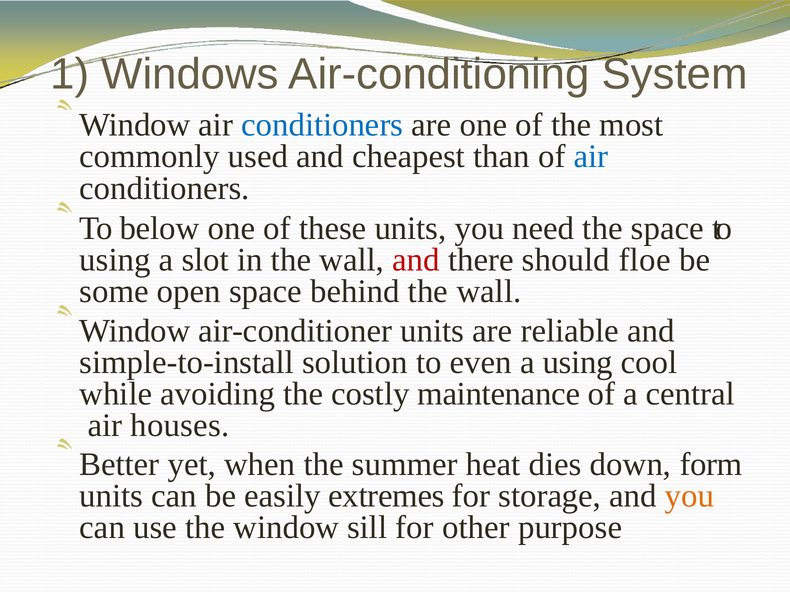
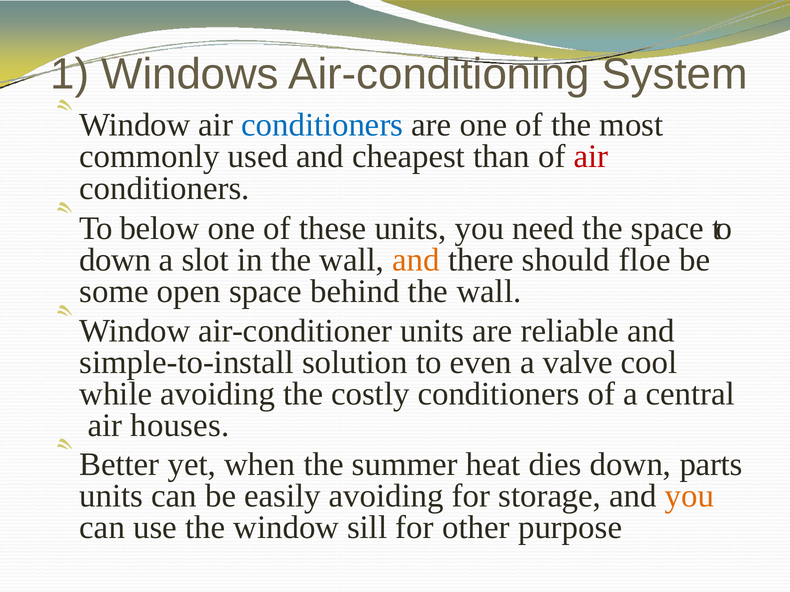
air at (591, 157) colour: blue -> red
using at (115, 260): using -> down
and at (416, 260) colour: red -> orange
a using: using -> valve
costly maintenance: maintenance -> conditioners
form: form -> parts
easily extremes: extremes -> avoiding
